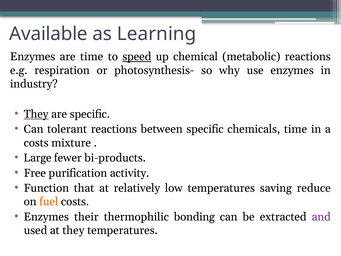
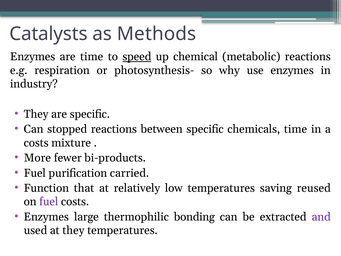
Available: Available -> Catalysts
Learning: Learning -> Methods
They at (36, 114) underline: present -> none
tolerant: tolerant -> stopped
Large: Large -> More
Free at (35, 173): Free -> Fuel
activity: activity -> carried
reduce: reduce -> reused
fuel at (49, 202) colour: orange -> purple
their: their -> large
